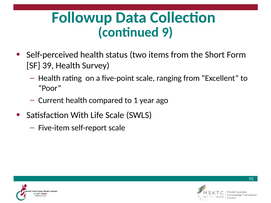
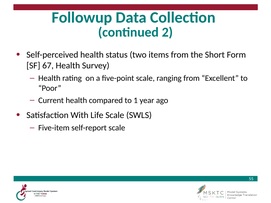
9: 9 -> 2
39: 39 -> 67
